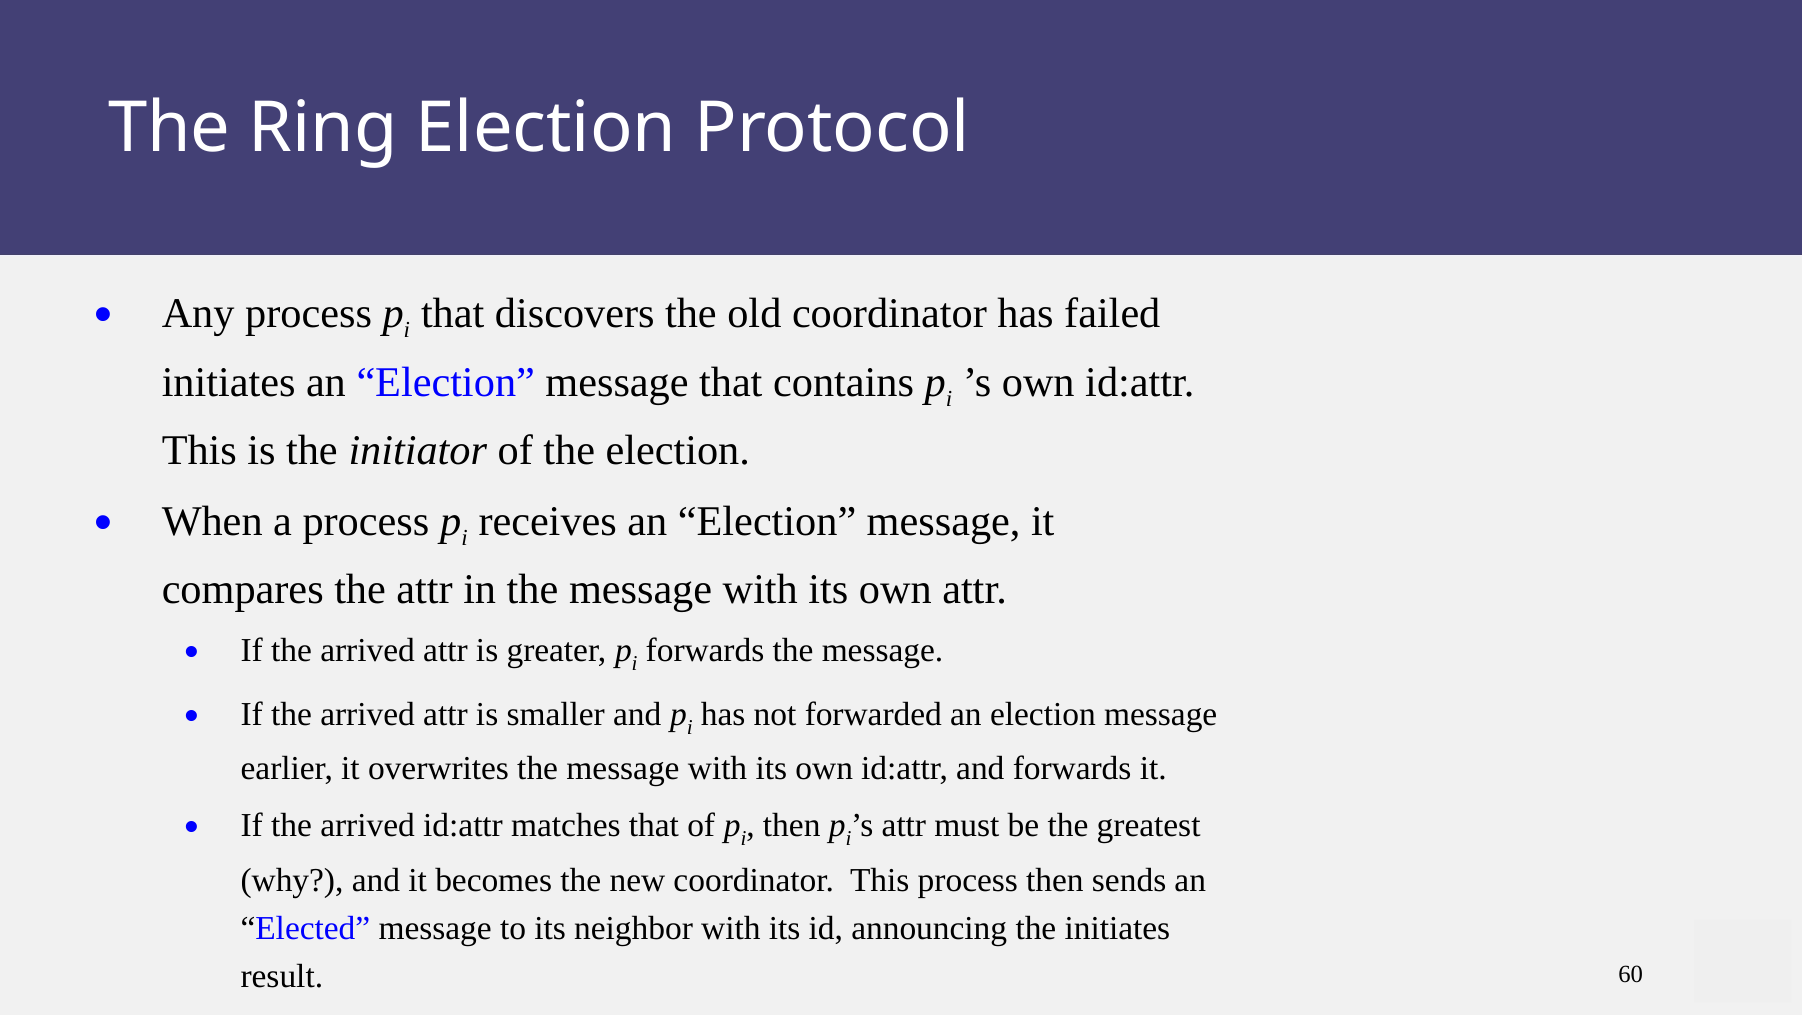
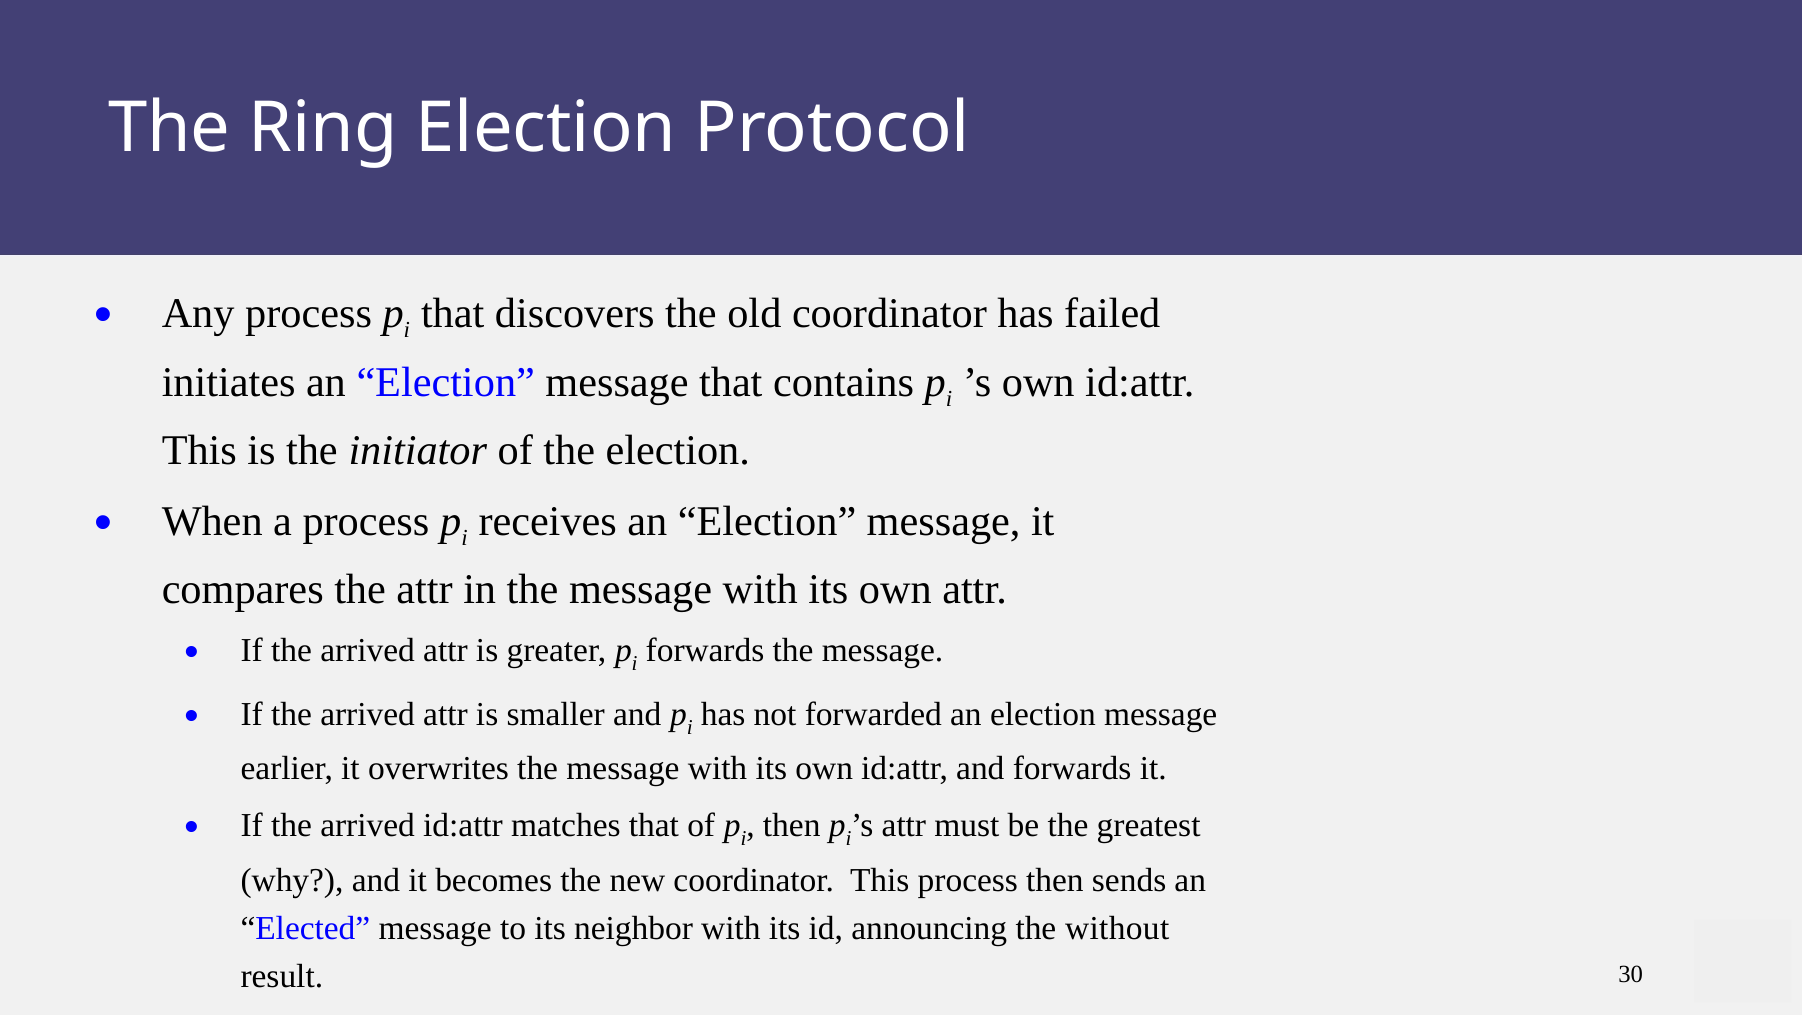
the initiates: initiates -> without
60: 60 -> 30
